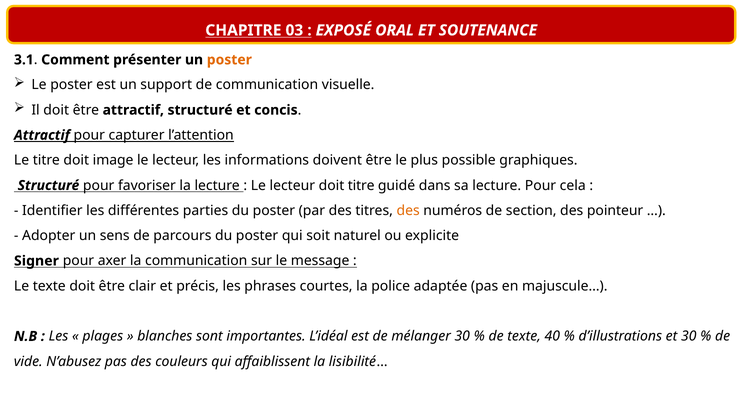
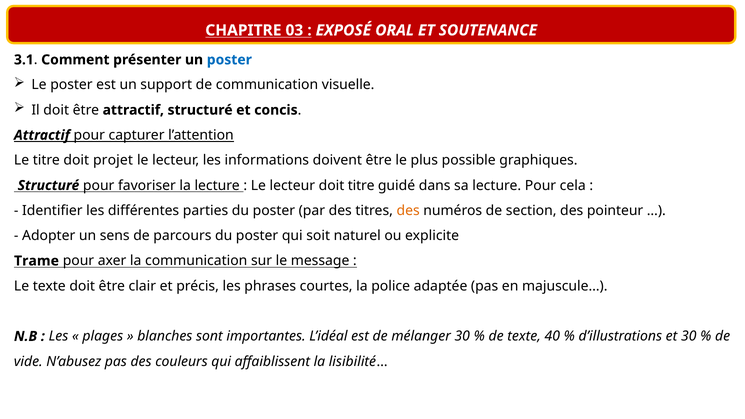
poster at (229, 60) colour: orange -> blue
image: image -> projet
Signer: Signer -> Trame
